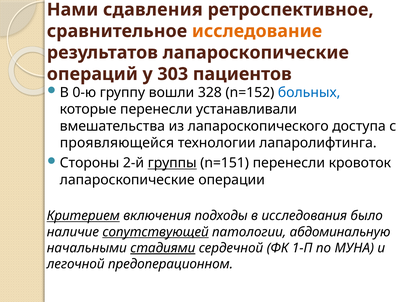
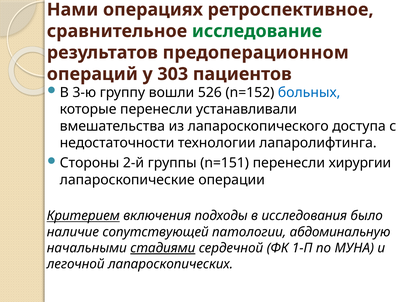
сдавления: сдавления -> операциях
исследование colour: orange -> green
результатов лапароскопические: лапароскопические -> предоперационном
0-ю: 0-ю -> 3-ю
328: 328 -> 526
проявляющейся: проявляющейся -> недостаточности
группы underline: present -> none
кровоток: кровоток -> хирургии
сопутствующей underline: present -> none
предоперационном: предоперационном -> лапароскопических
